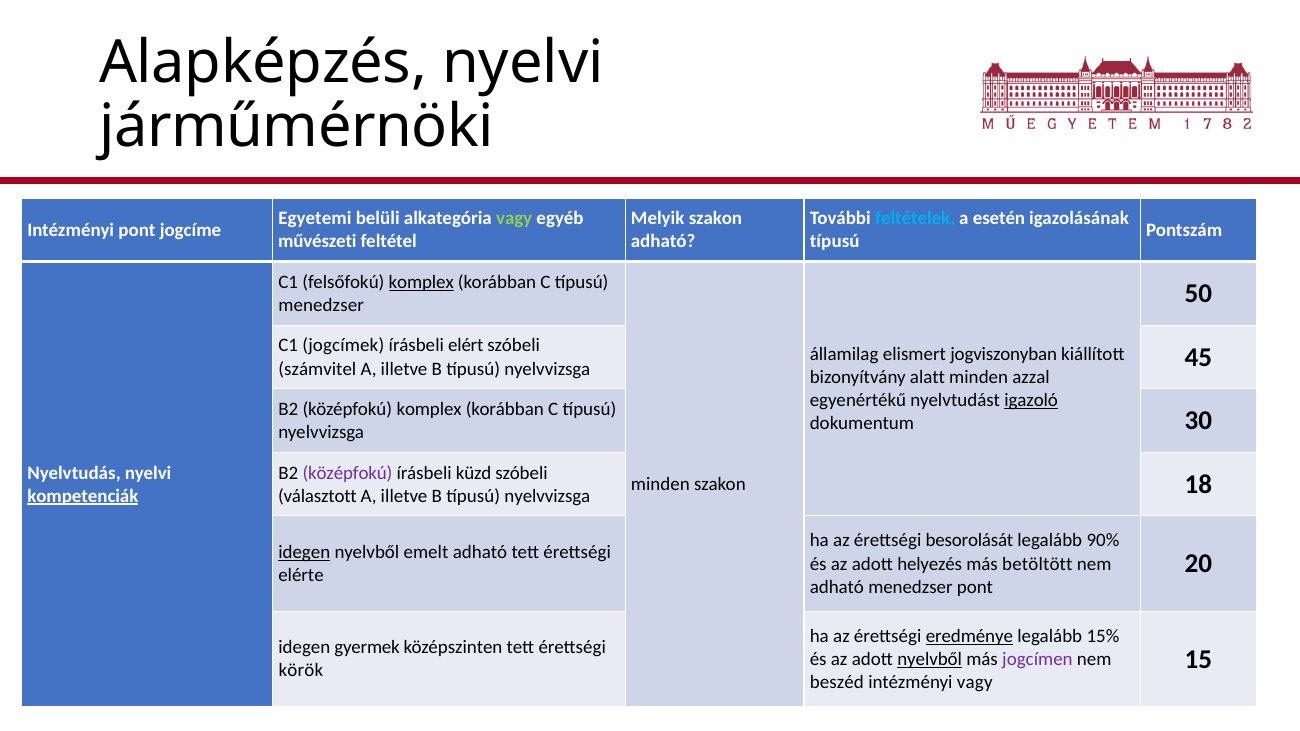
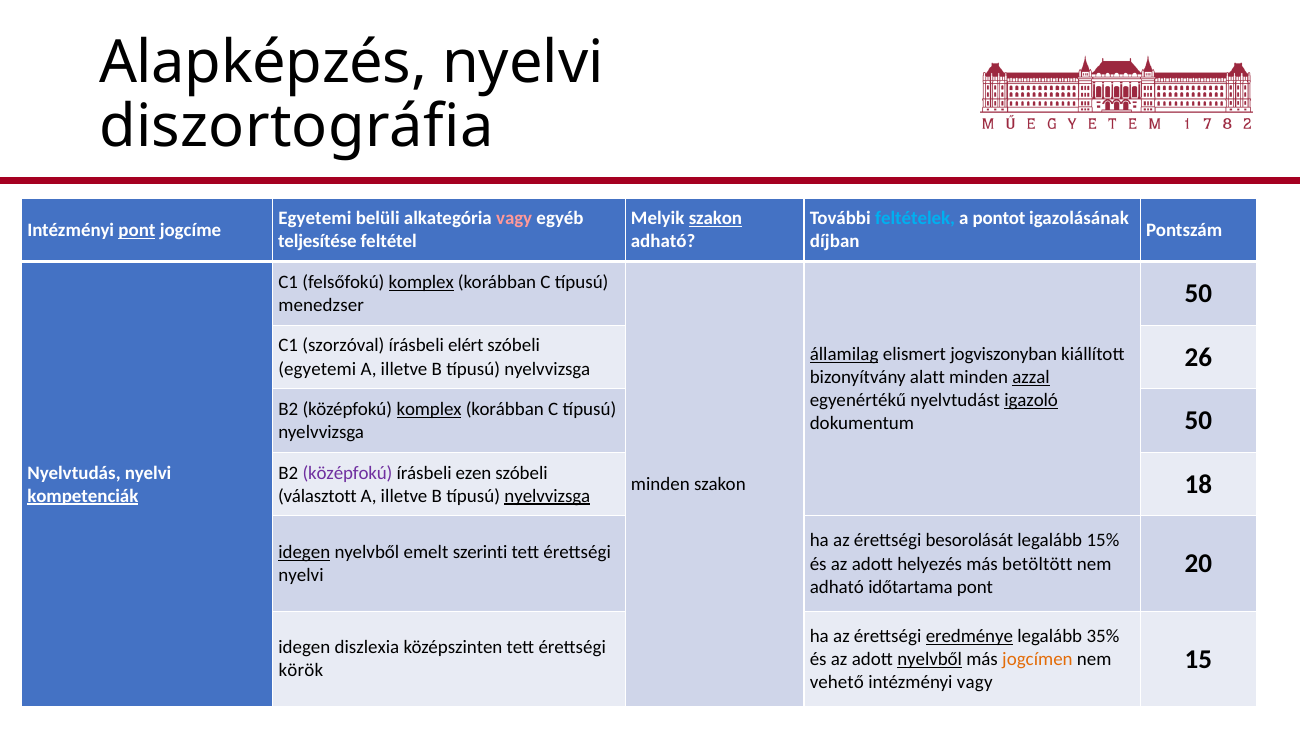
járműmérnöki: járműmérnöki -> diszortográfia
vagy at (514, 219) colour: light green -> pink
szakon at (715, 219) underline: none -> present
esetén: esetén -> pontot
pont at (137, 230) underline: none -> present
művészeti: művészeti -> teljesítése
típusú at (835, 242): típusú -> díjban
jogcímek: jogcímek -> szorzóval
államilag underline: none -> present
számvitel at (317, 369): számvitel -> egyetemi
45: 45 -> 26
azzal underline: none -> present
komplex at (429, 409) underline: none -> present
nyelvvizsga 30: 30 -> 50
küzd: küzd -> ezen
nyelvvizsga at (547, 496) underline: none -> present
90%: 90% -> 15%
emelt adható: adható -> szerinti
elérte at (301, 575): elérte -> nyelvi
adható menedzser: menedzser -> időtartama
15%: 15% -> 35%
gyermek: gyermek -> diszlexia
jogcímen colour: purple -> orange
beszéd: beszéd -> vehető
